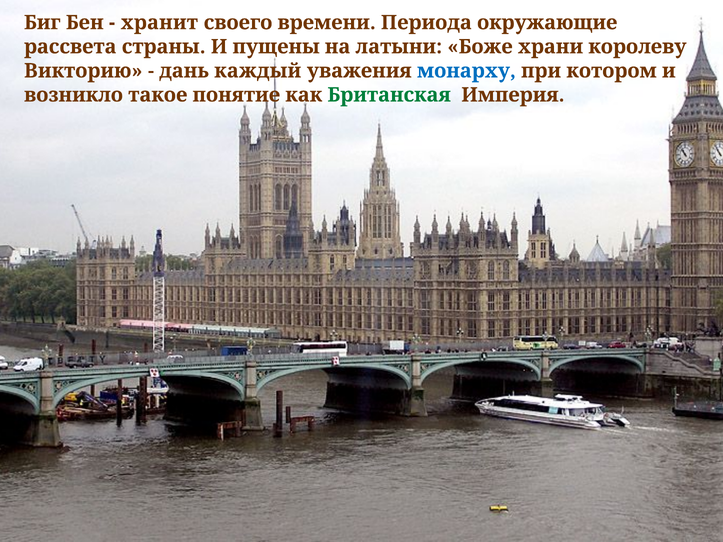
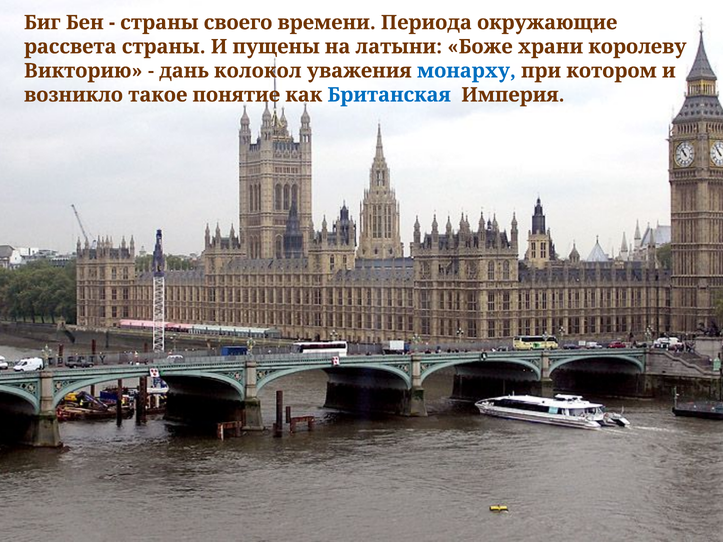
хранит at (159, 23): хранит -> страны
каждый: каждый -> колокол
Британская colour: green -> blue
